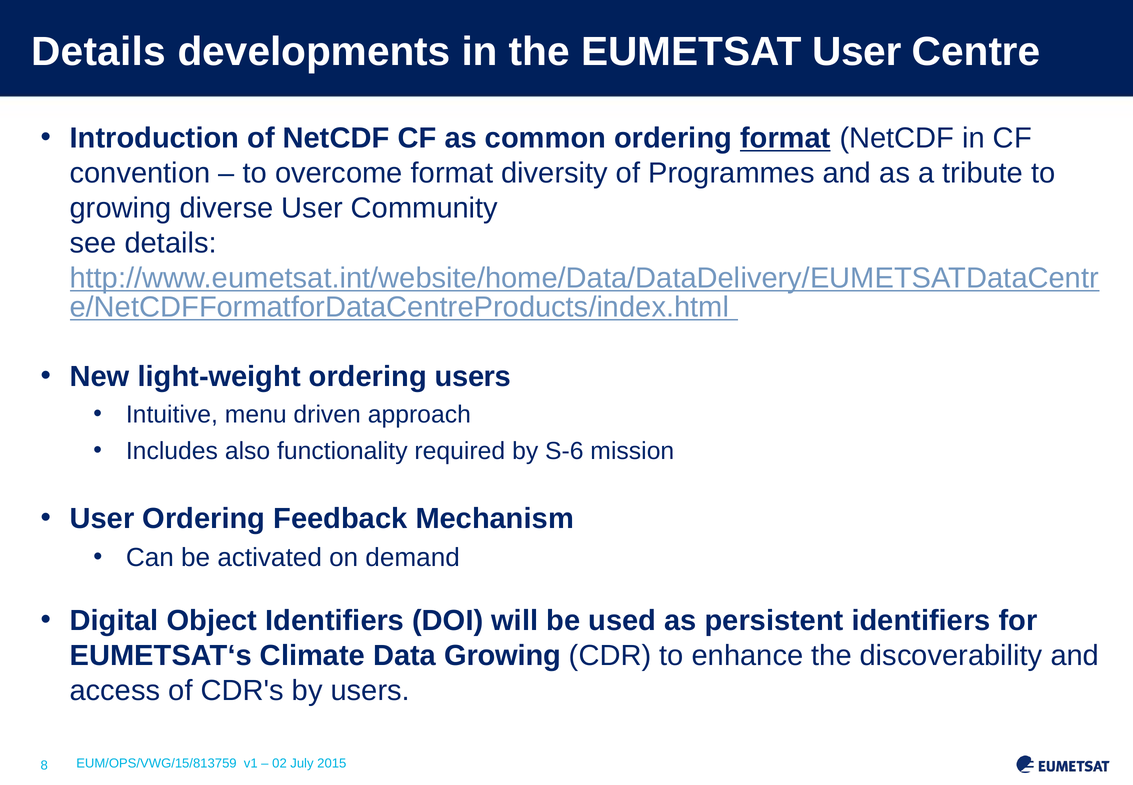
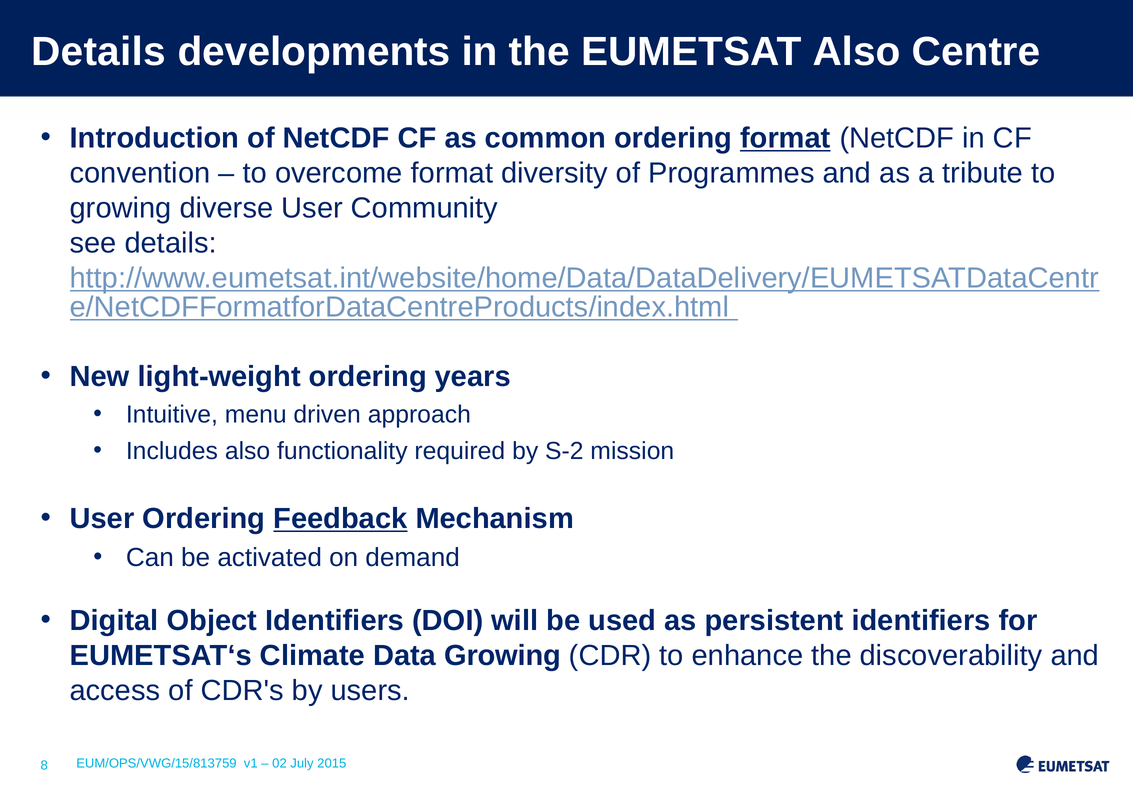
EUMETSAT User: User -> Also
ordering users: users -> years
S-6: S-6 -> S-2
Feedback underline: none -> present
